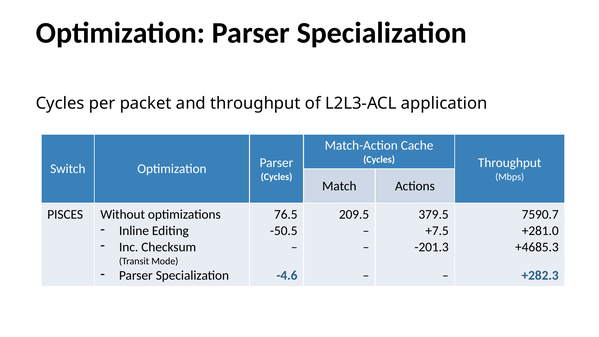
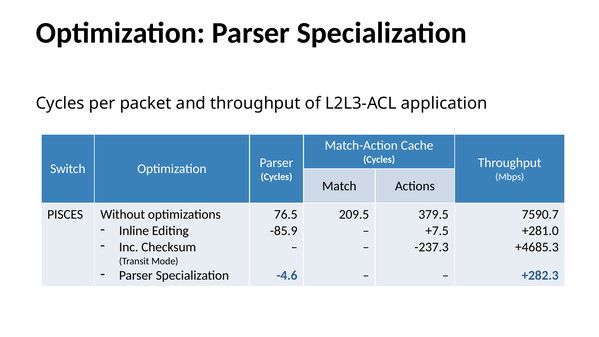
-50.5: -50.5 -> -85.9
-201.3: -201.3 -> -237.3
